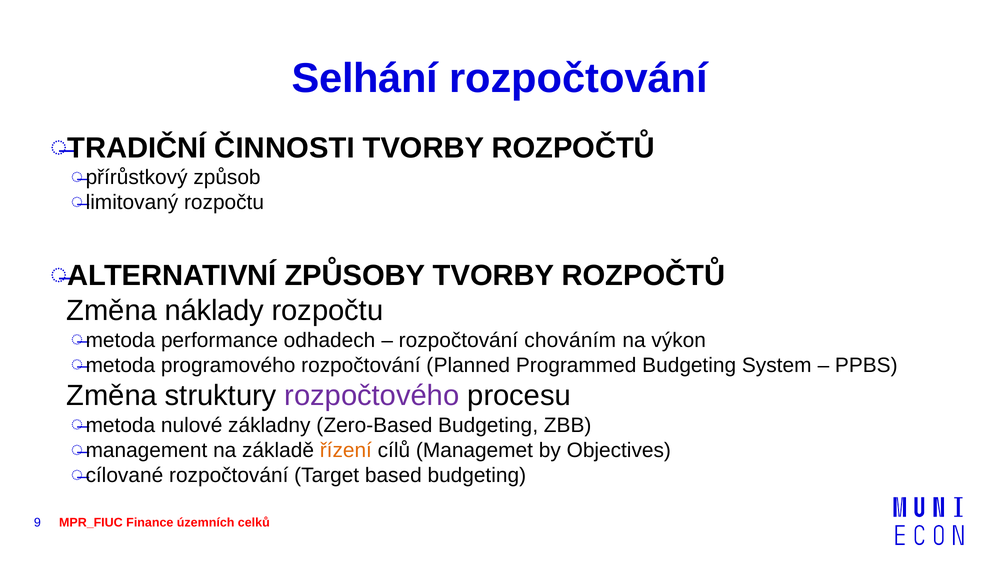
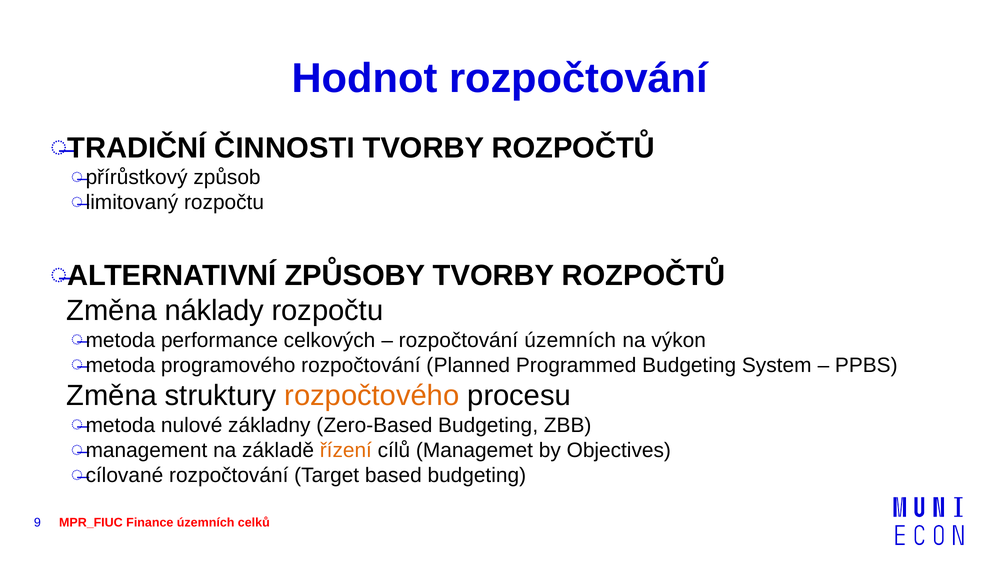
Selhání: Selhání -> Hodnot
odhadech: odhadech -> celkových
rozpočtování chováním: chováním -> územních
rozpočtového colour: purple -> orange
